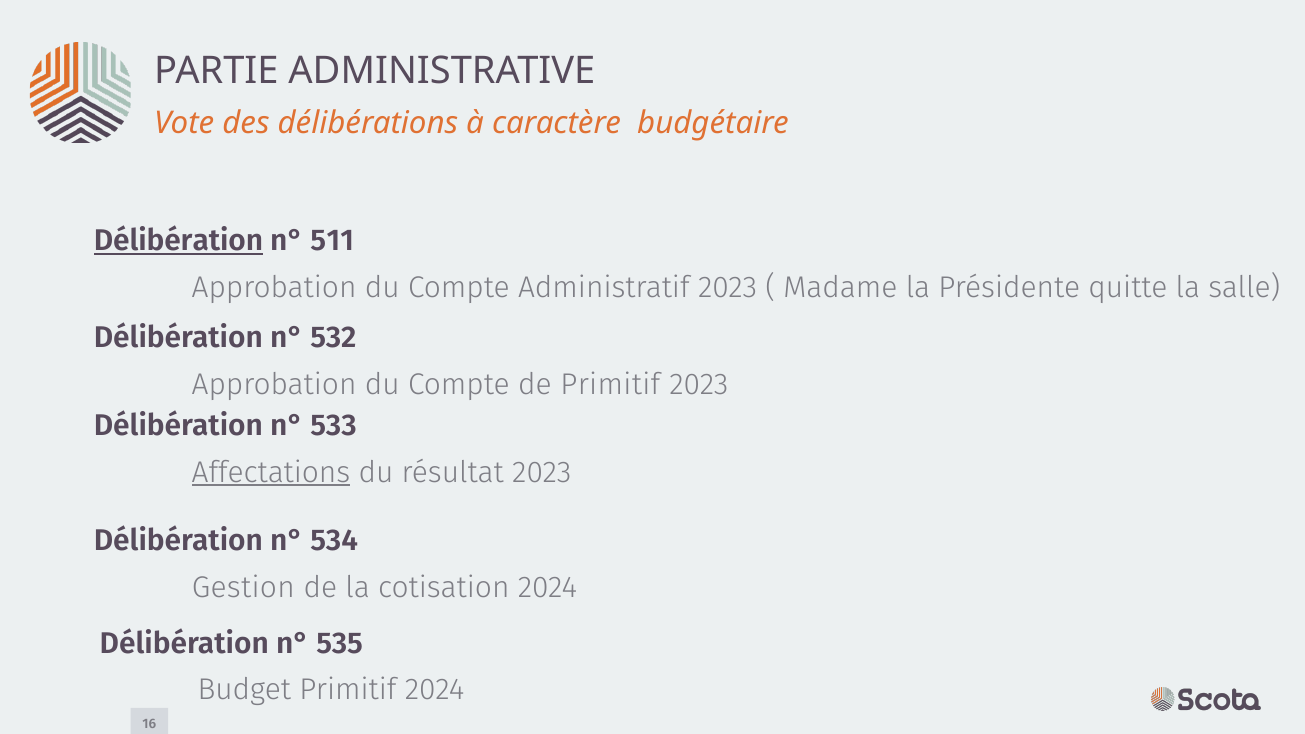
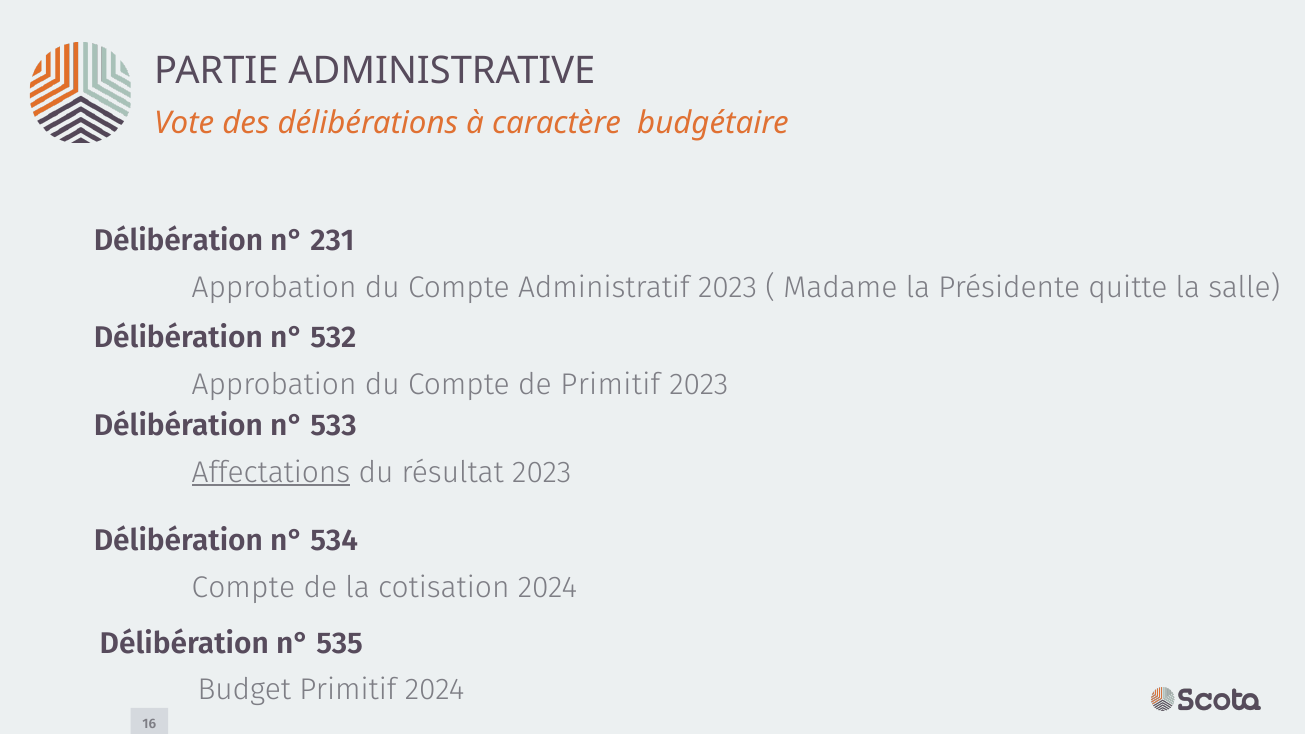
Délibération at (178, 241) underline: present -> none
511: 511 -> 231
Gestion at (243, 588): Gestion -> Compte
